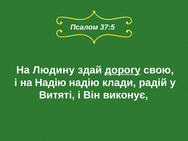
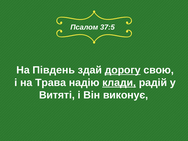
Людину: Людину -> Південь
на Надію: Надію -> Трава
клади underline: none -> present
